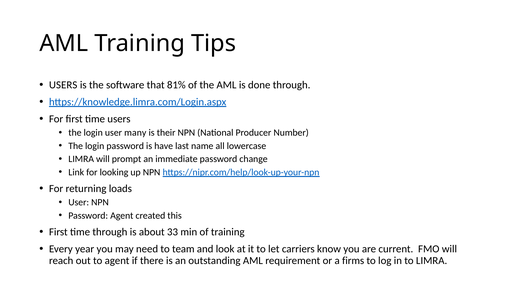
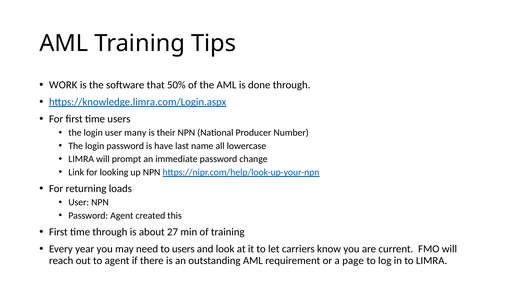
USERS at (63, 85): USERS -> WORK
81%: 81% -> 50%
33: 33 -> 27
to team: team -> users
firms: firms -> page
